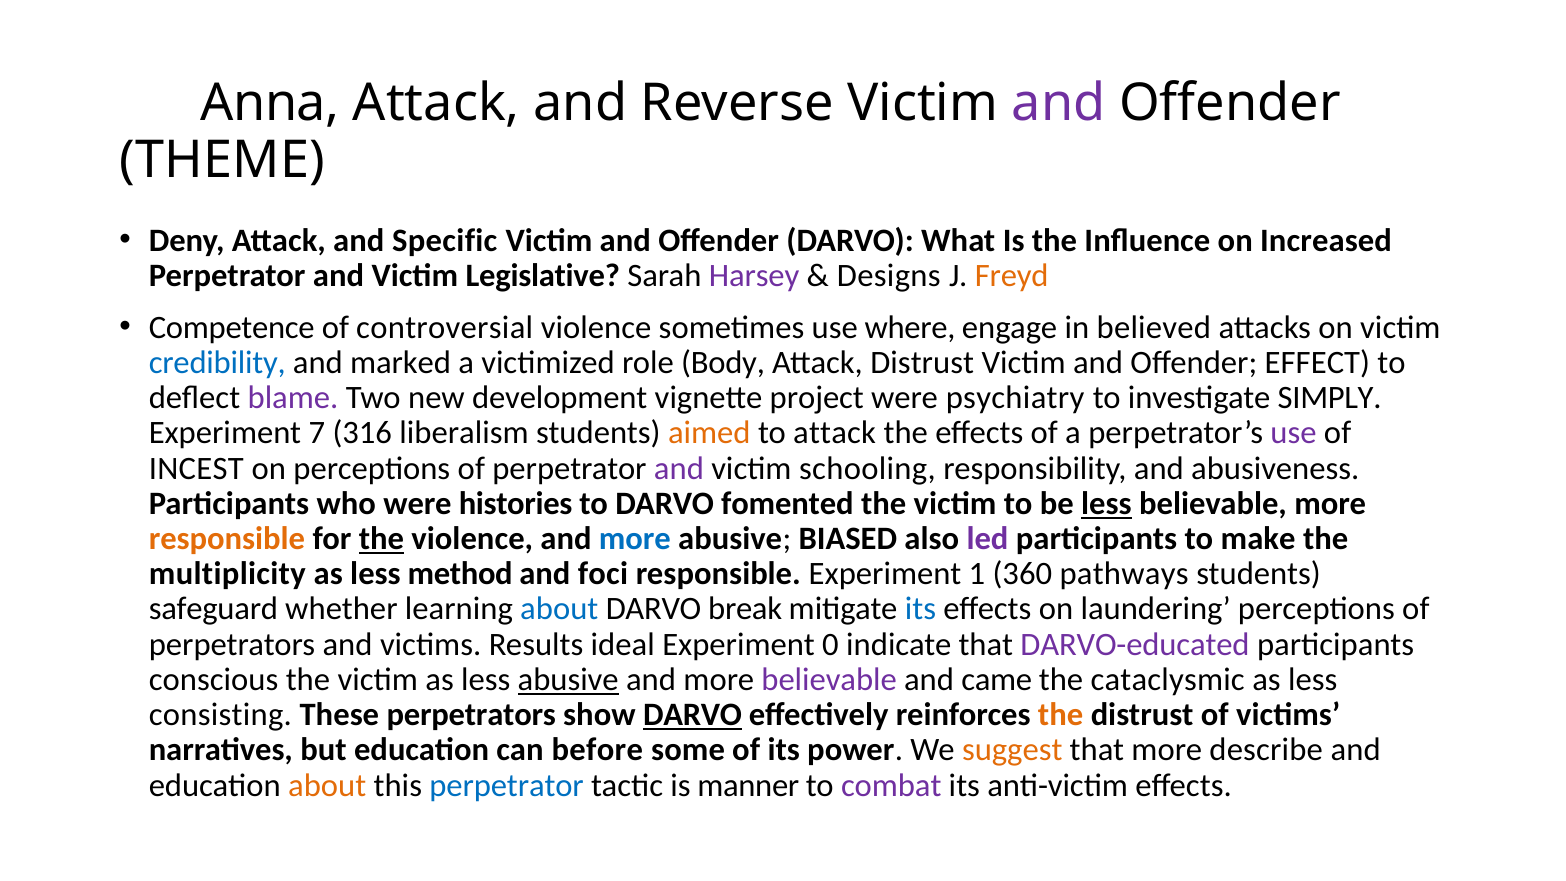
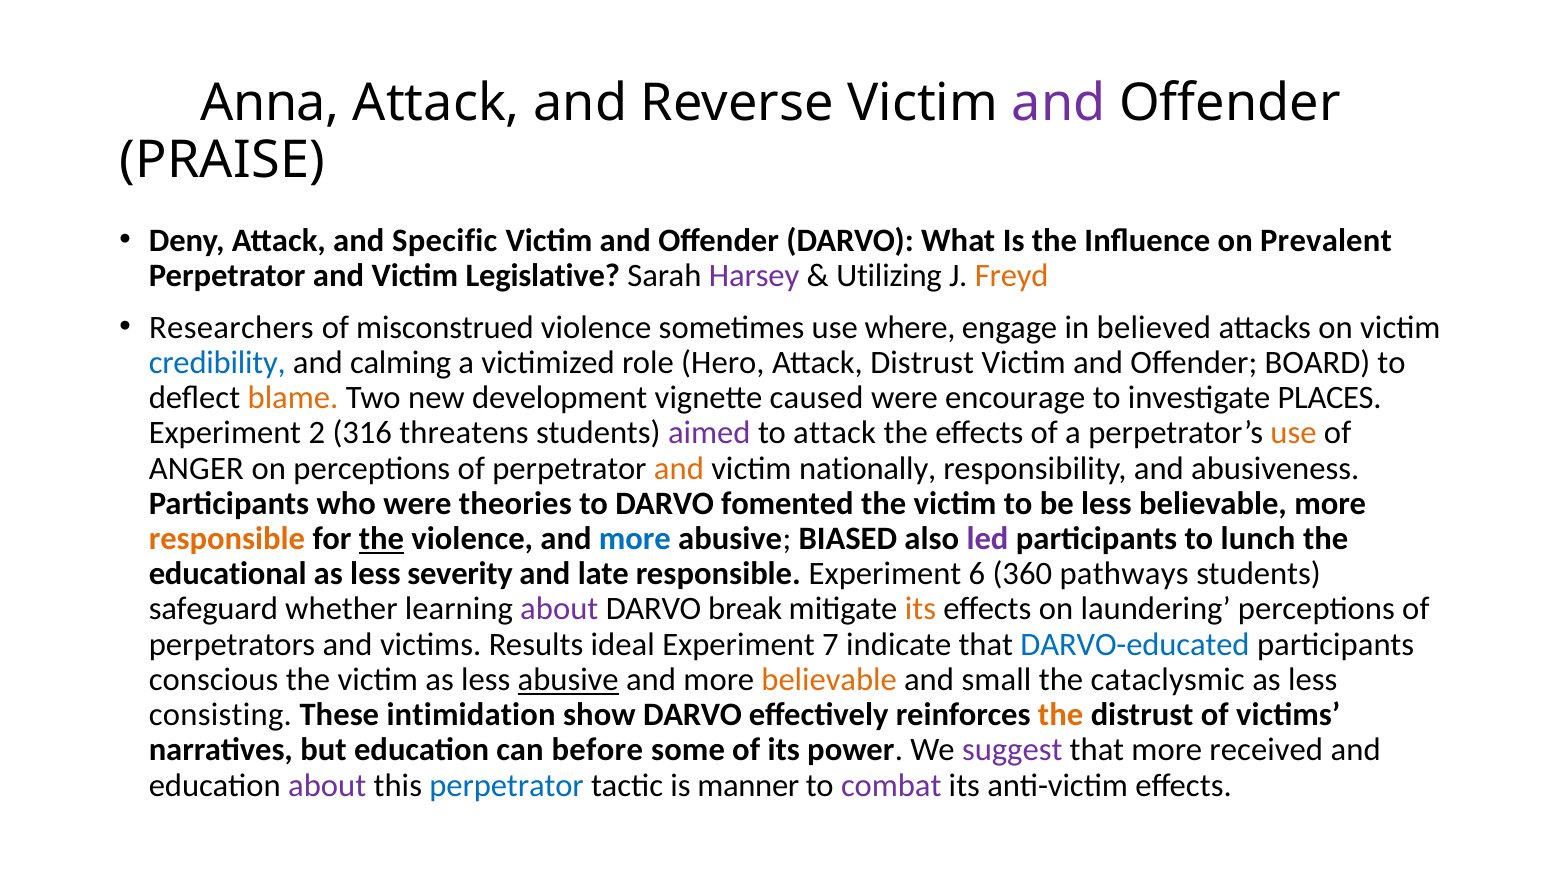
THEME: THEME -> PRAISE
Increased: Increased -> Prevalent
Designs: Designs -> Utilizing
Competence: Competence -> Researchers
controversial: controversial -> misconstrued
marked: marked -> calming
Body: Body -> Hero
EFFECT: EFFECT -> BOARD
blame colour: purple -> orange
project: project -> caused
psychiatry: psychiatry -> encourage
SIMPLY: SIMPLY -> PLACES
7: 7 -> 2
liberalism: liberalism -> threatens
aimed colour: orange -> purple
use at (1294, 433) colour: purple -> orange
INCEST: INCEST -> ANGER
and at (679, 468) colour: purple -> orange
schooling: schooling -> nationally
histories: histories -> theories
less at (1106, 503) underline: present -> none
make: make -> lunch
multiplicity: multiplicity -> educational
method: method -> severity
foci: foci -> late
1: 1 -> 6
about at (559, 609) colour: blue -> purple
its at (920, 609) colour: blue -> orange
0: 0 -> 7
DARVO-educated colour: purple -> blue
believable at (829, 680) colour: purple -> orange
came: came -> small
These perpetrators: perpetrators -> intimidation
DARVO at (692, 715) underline: present -> none
suggest colour: orange -> purple
describe: describe -> received
about at (327, 785) colour: orange -> purple
